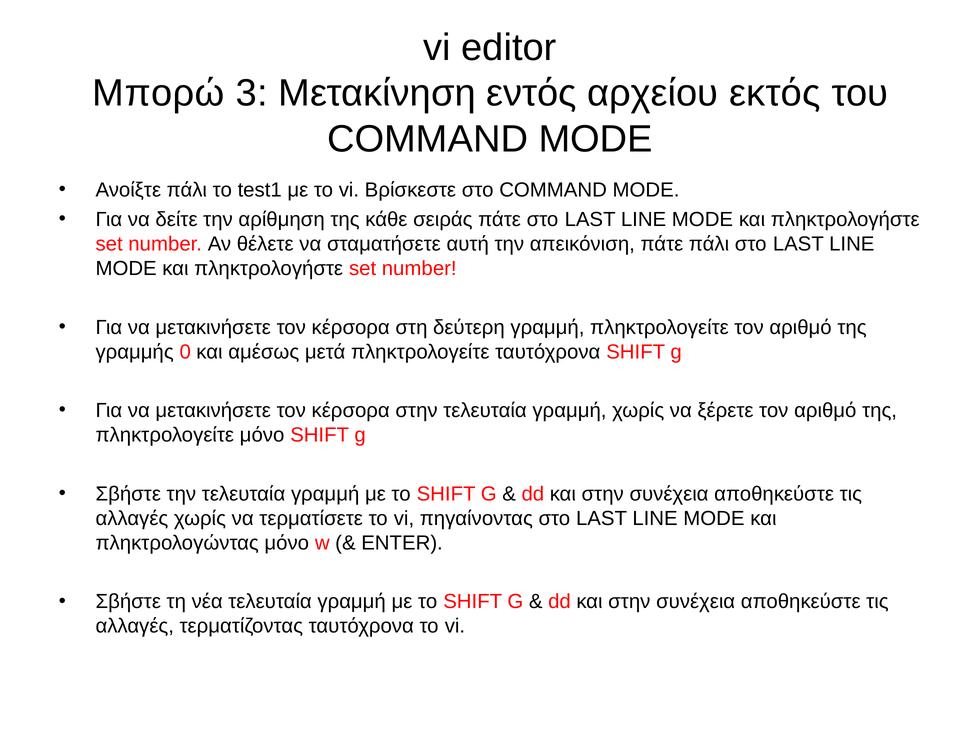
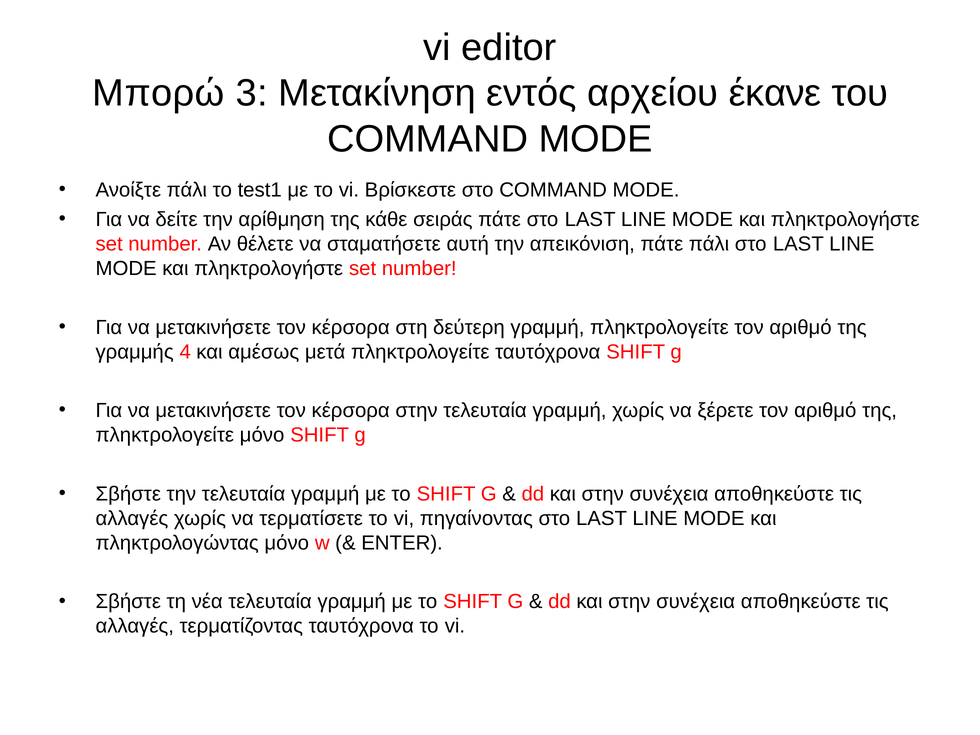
εκτός: εκτός -> έκανε
0: 0 -> 4
